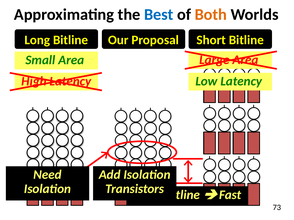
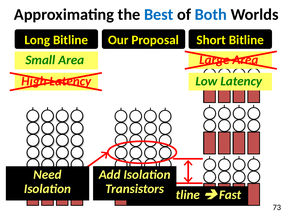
Both colour: orange -> blue
